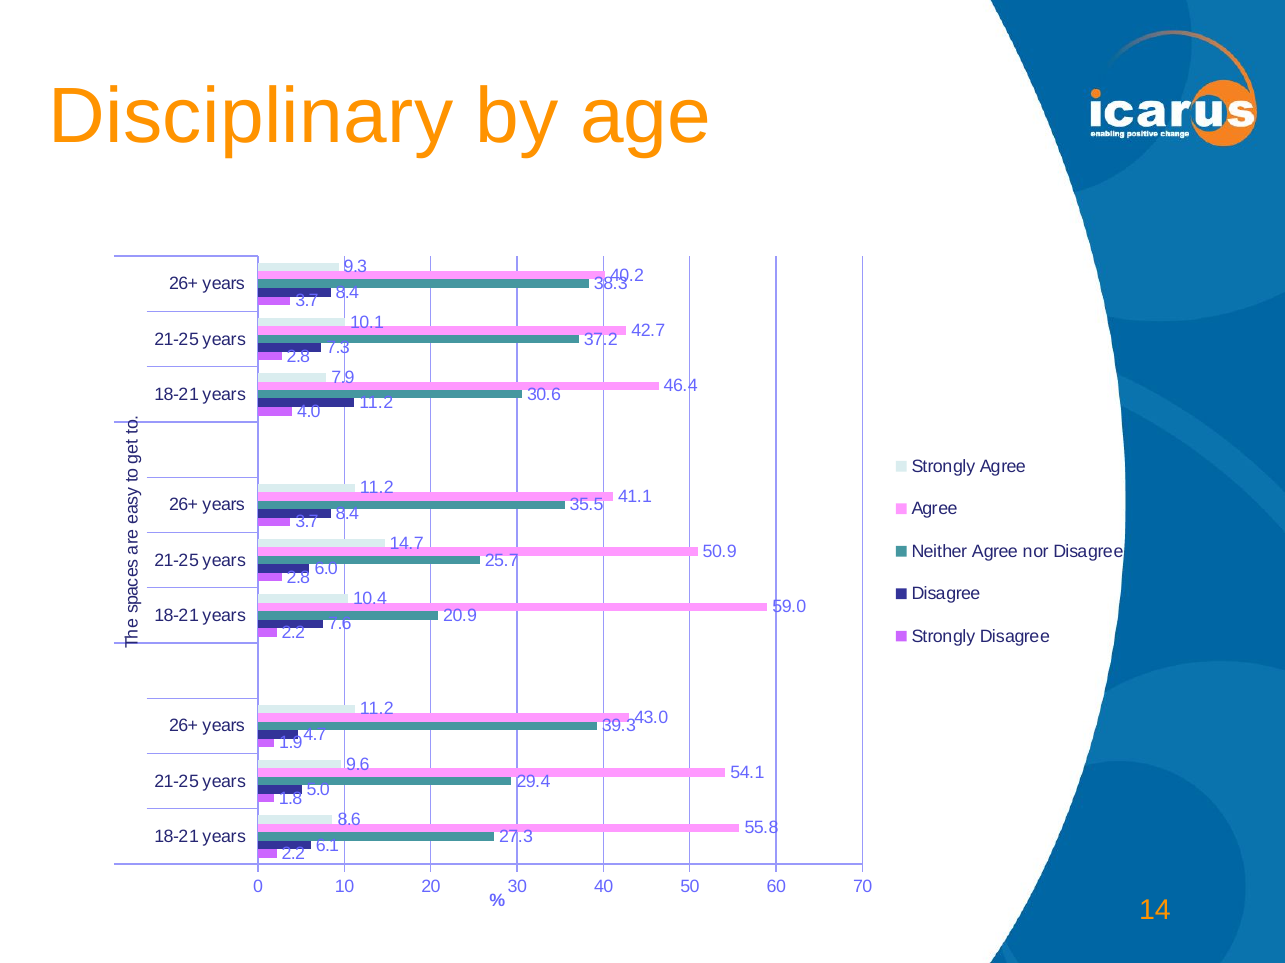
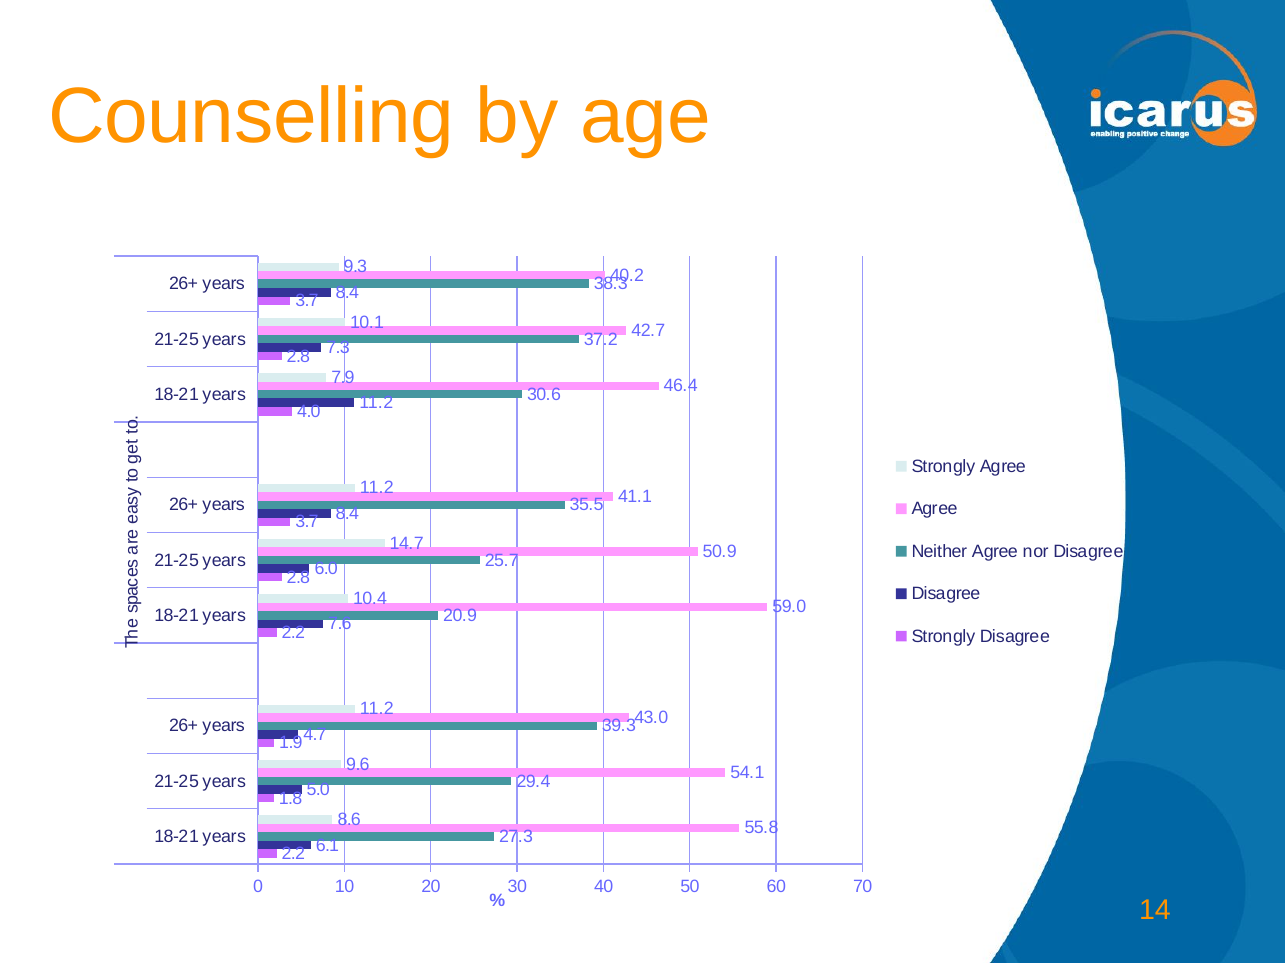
Disciplinary: Disciplinary -> Counselling
